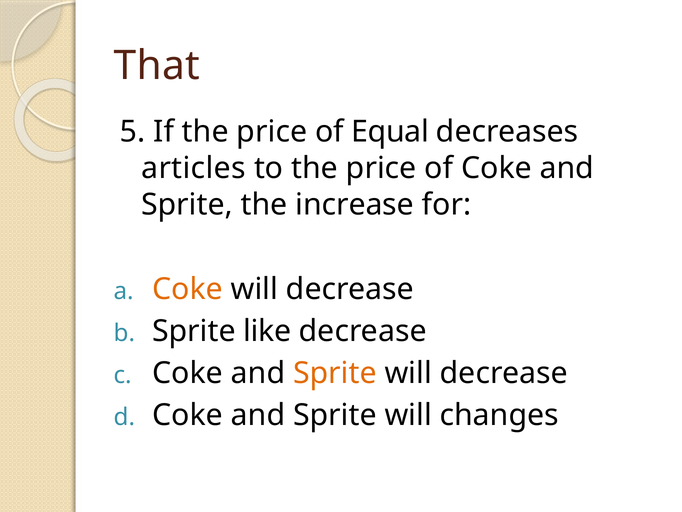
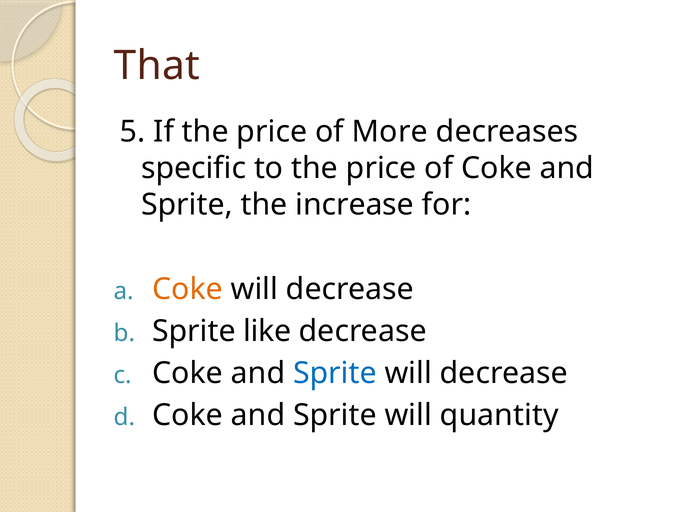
Equal: Equal -> More
articles: articles -> specific
Sprite at (335, 373) colour: orange -> blue
changes: changes -> quantity
